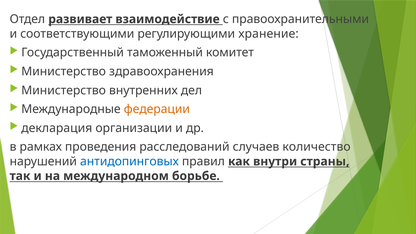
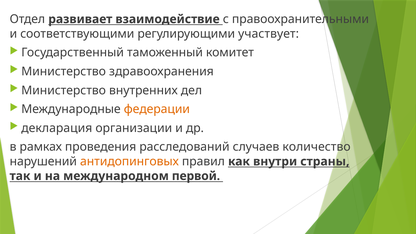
хранение: хранение -> участвует
антидопинговых colour: blue -> orange
борьбе: борьбе -> первой
